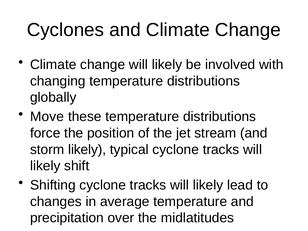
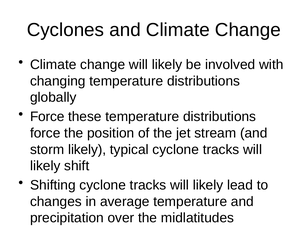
Move at (47, 117): Move -> Force
